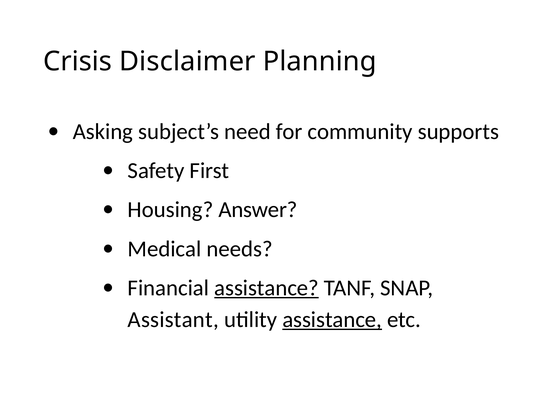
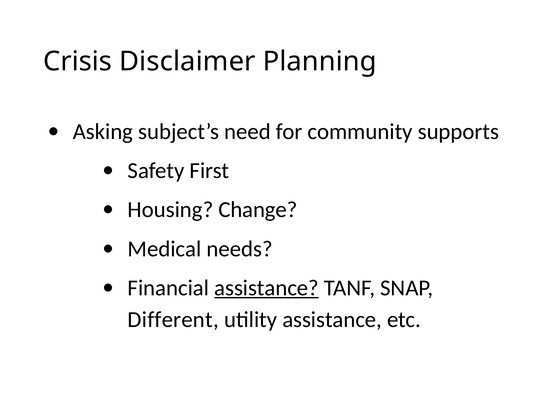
Answer: Answer -> Change
Assistant: Assistant -> Different
assistance at (332, 319) underline: present -> none
